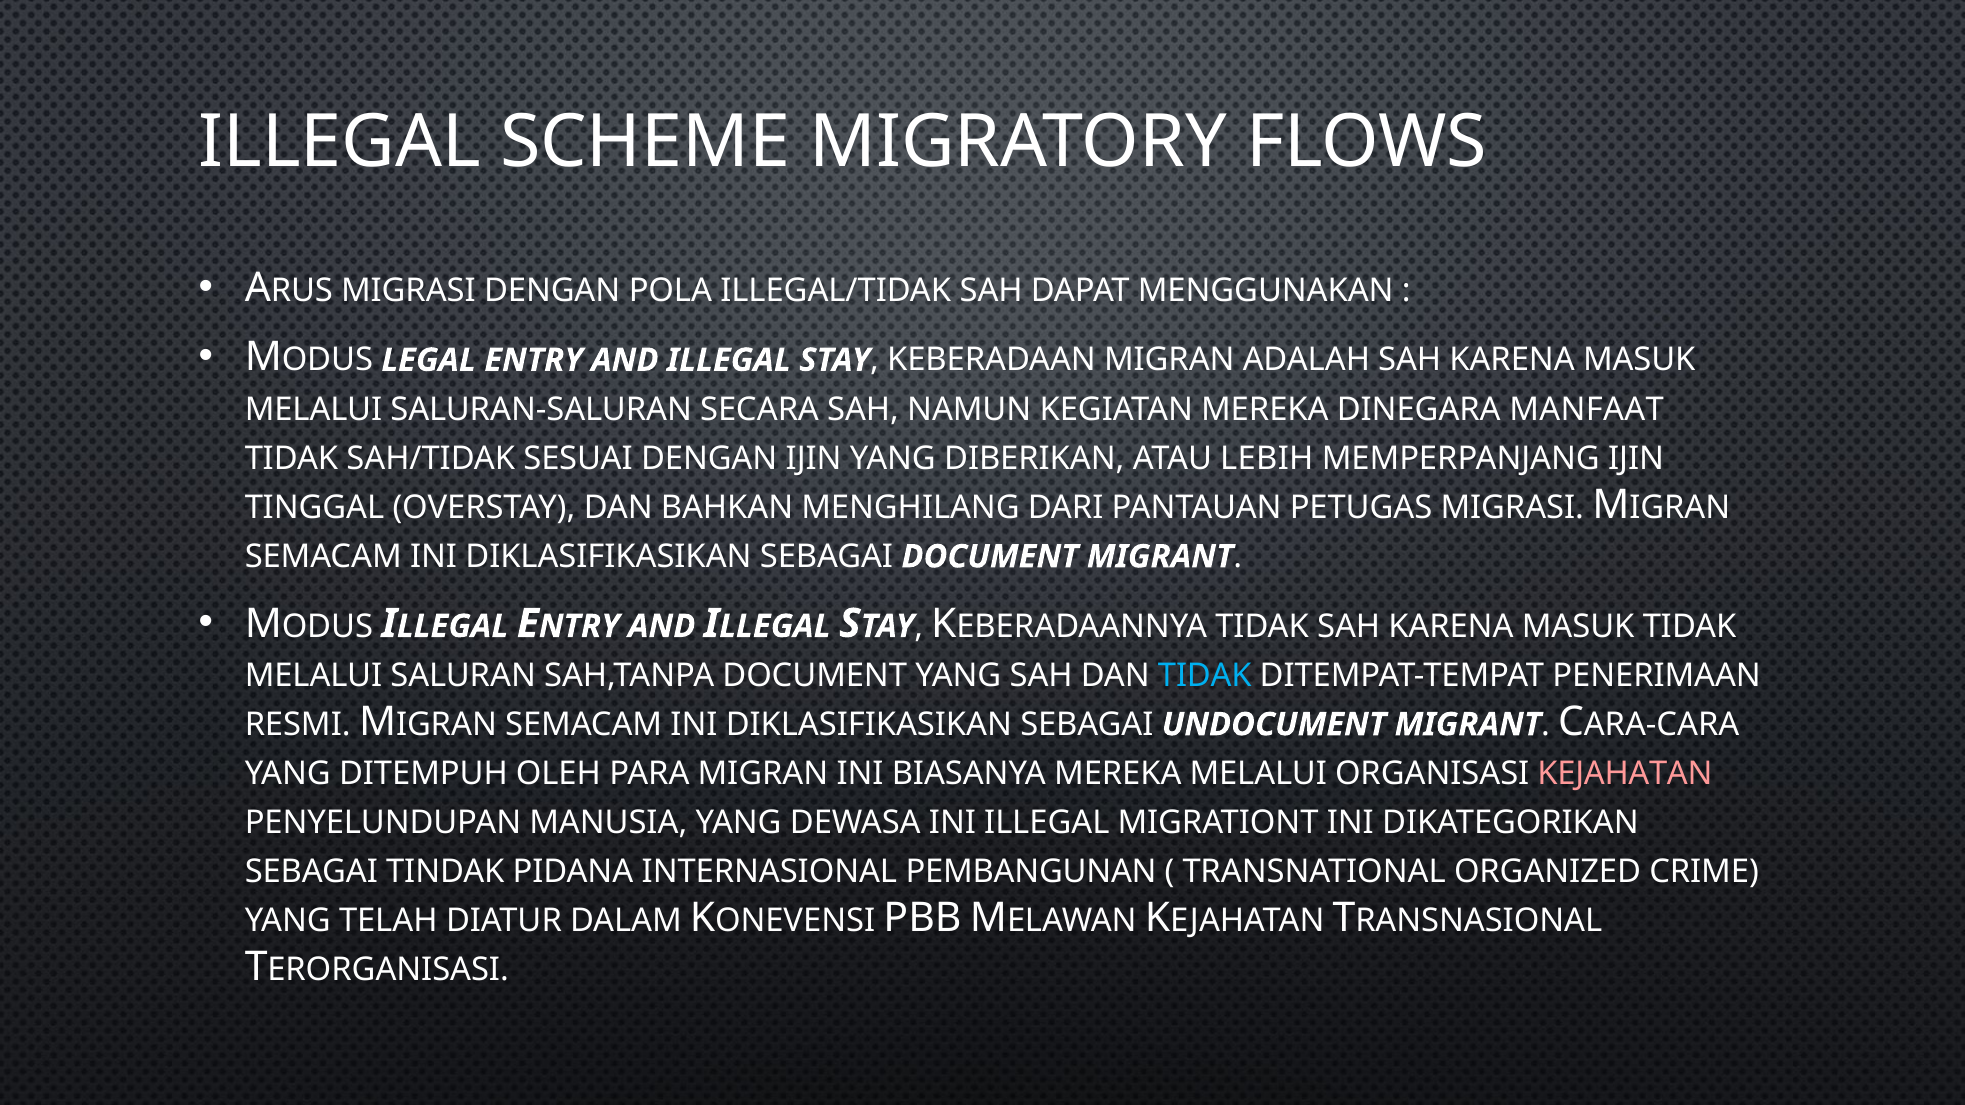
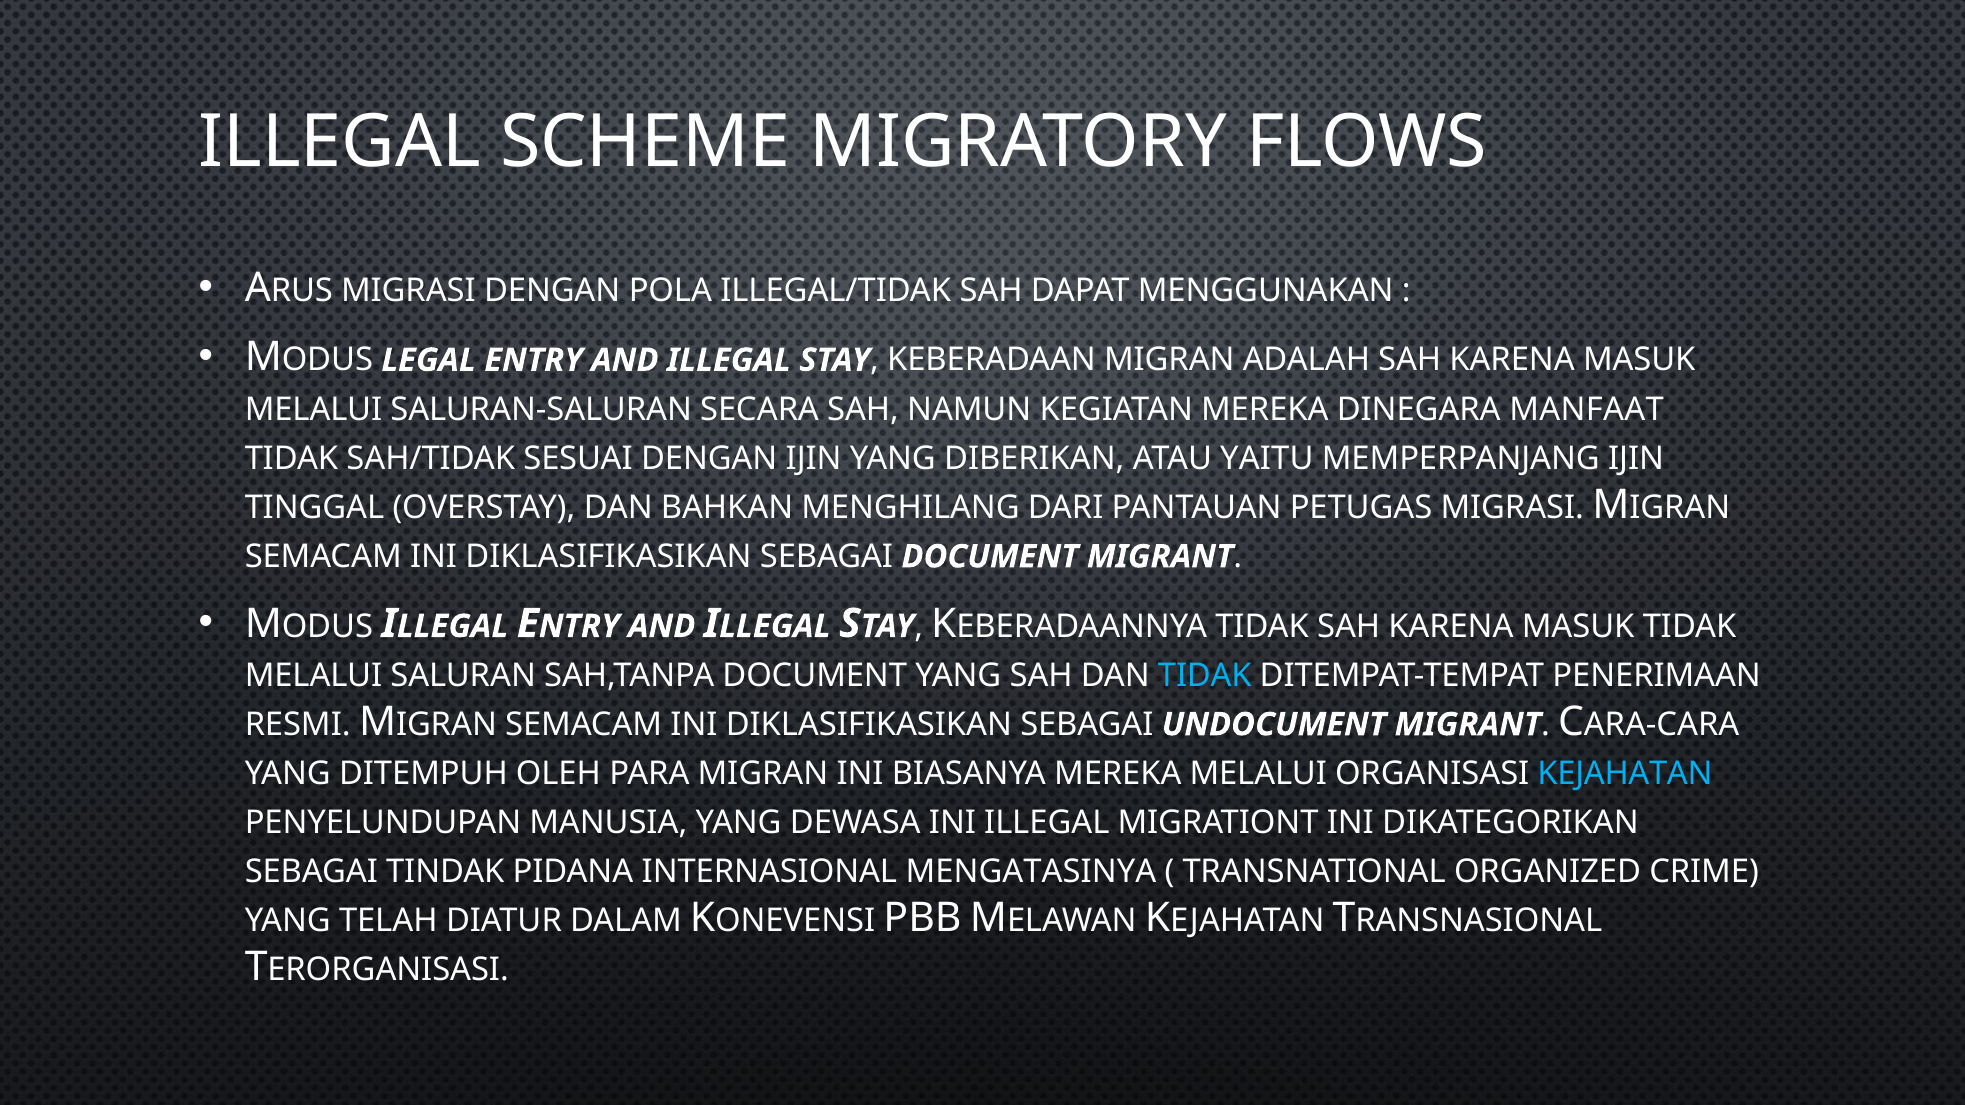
LEBIH: LEBIH -> YAITU
KEJAHATAN colour: pink -> light blue
PEMBANGUNAN: PEMBANGUNAN -> MENGATASINYA
